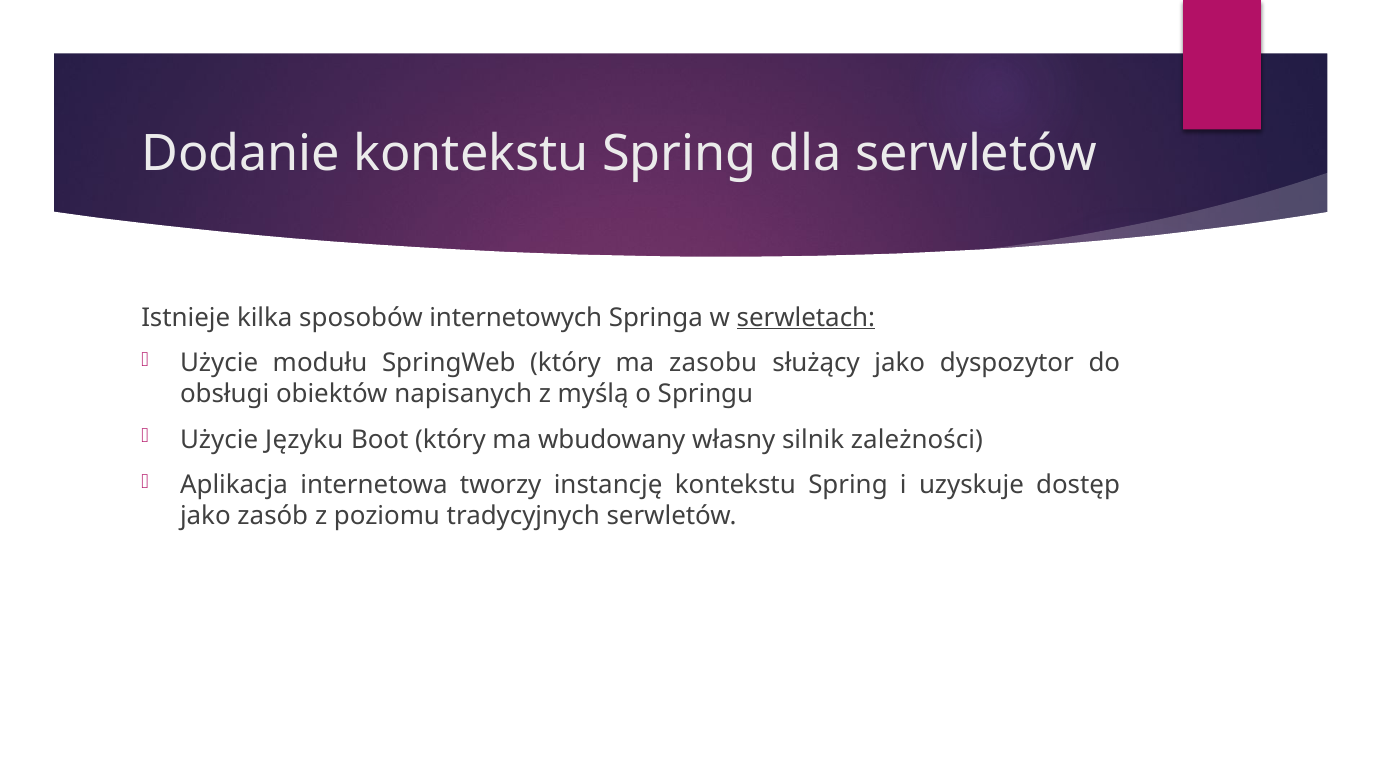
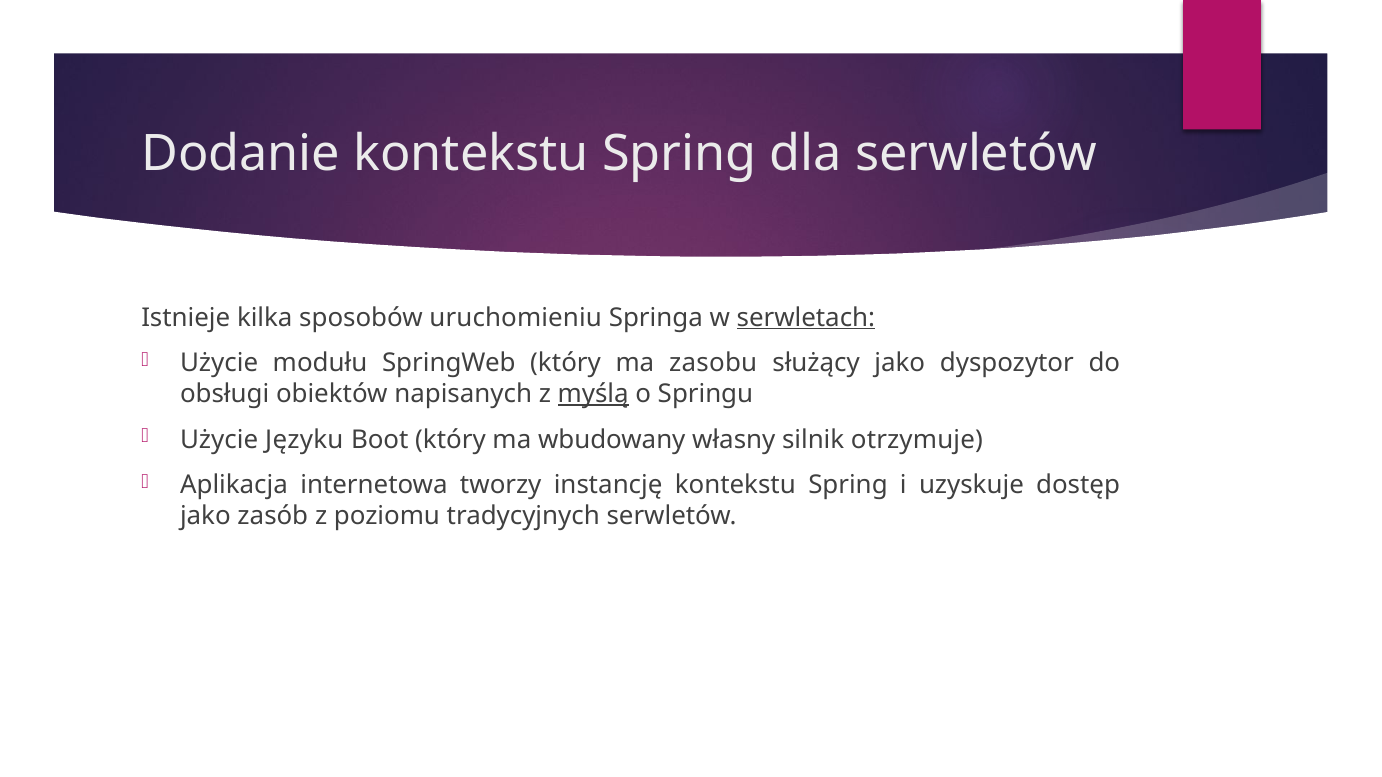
internetowych: internetowych -> uruchomieniu
myślą underline: none -> present
zależności: zależności -> otrzymuje
